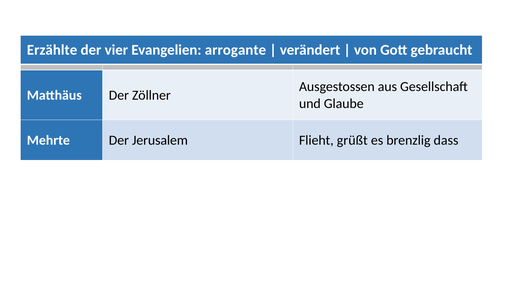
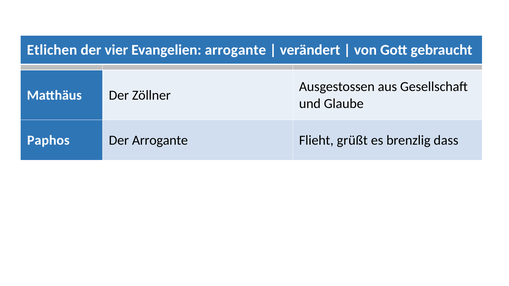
Erzählte: Erzählte -> Etlichen
Mehrte: Mehrte -> Paphos
Der Jerusalem: Jerusalem -> Arrogante
